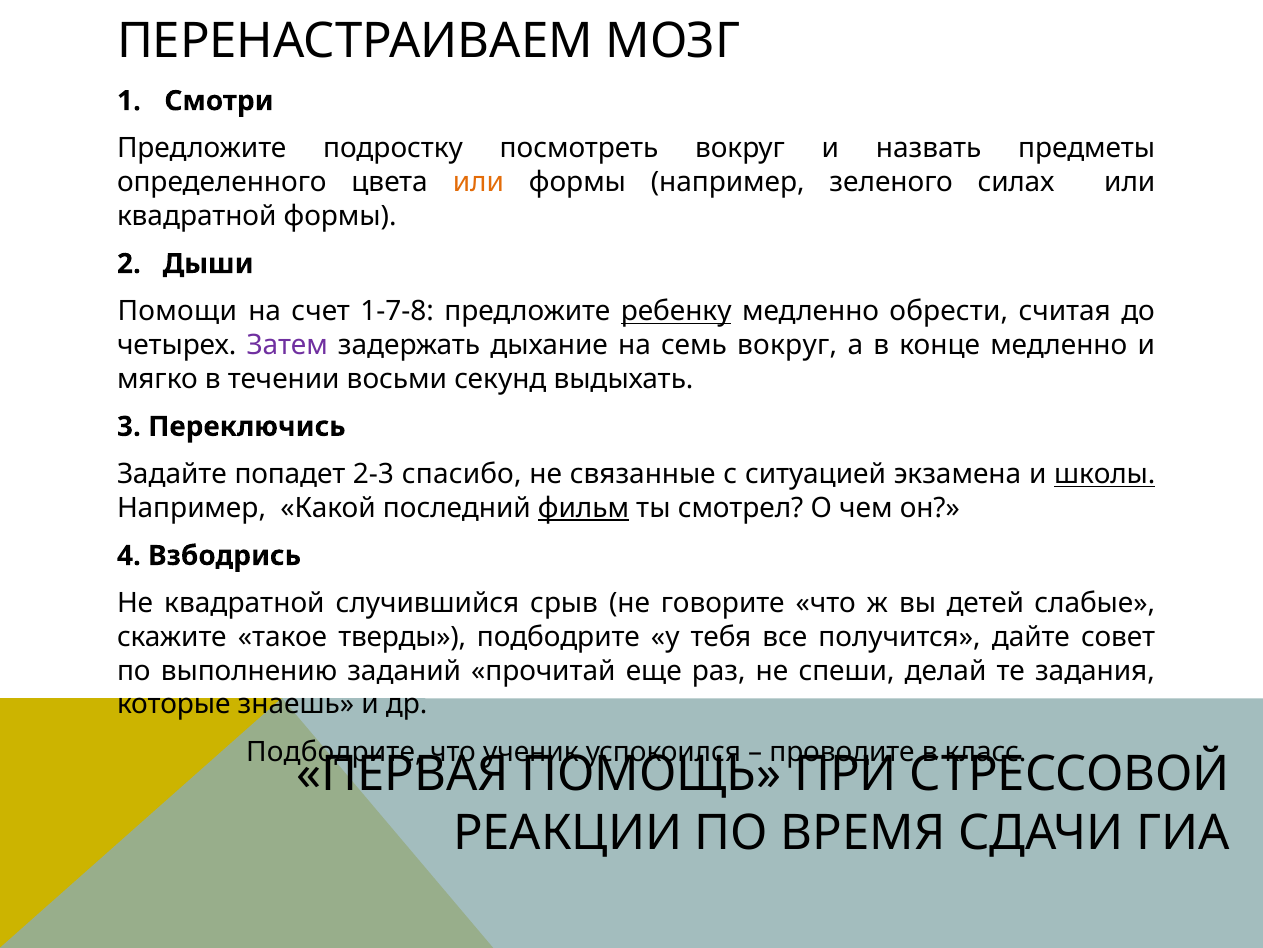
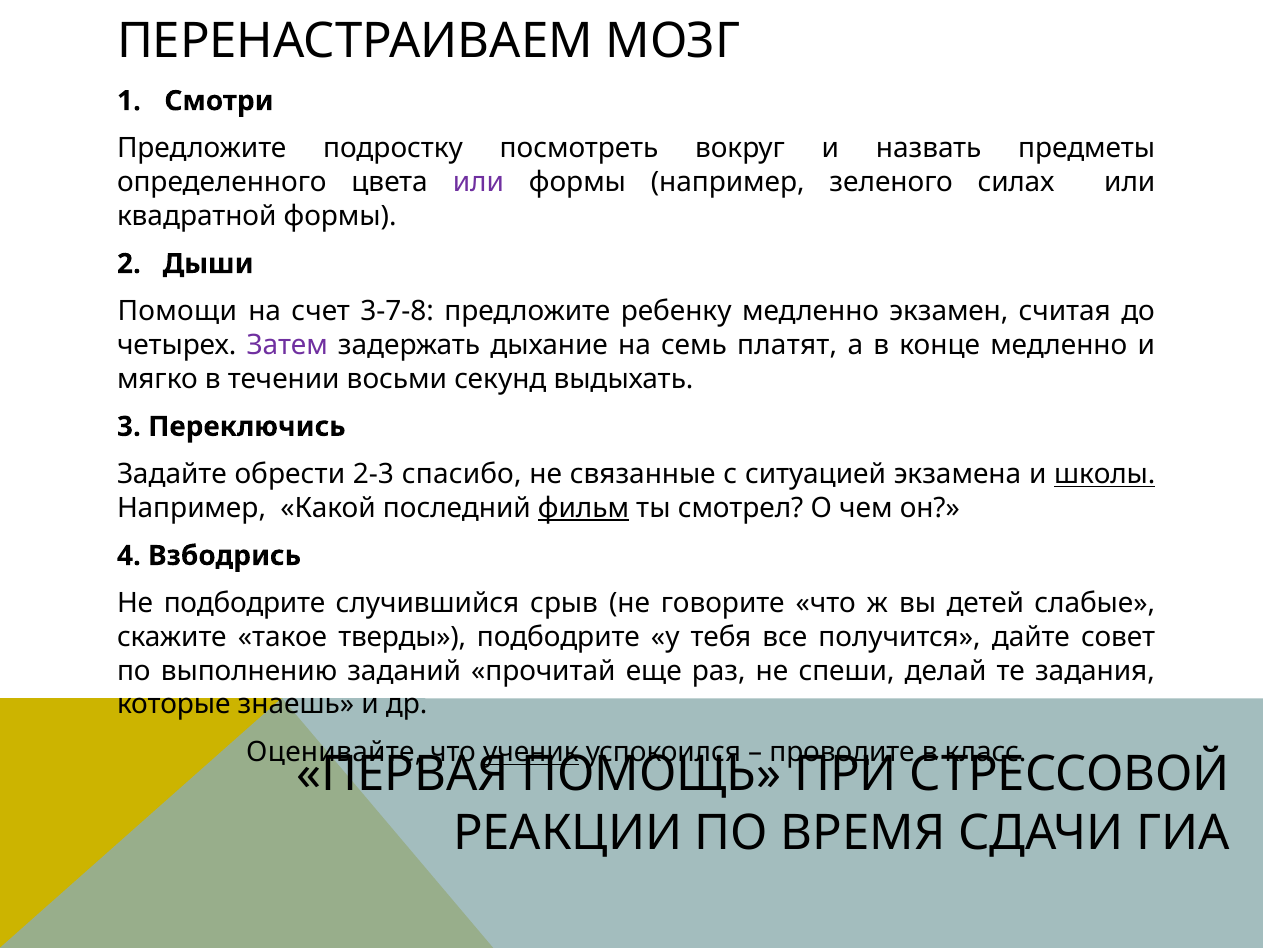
или at (478, 182) colour: orange -> purple
1-7-8: 1-7-8 -> 3-7-8
ребенку underline: present -> none
обрести: обрести -> экзамен
семь вокруг: вокруг -> платят
попадет: попадет -> обрести
Не квадратной: квадратной -> подбодрите
Подбодрите at (334, 752): Подбодрите -> Оценивайте
ученик underline: none -> present
